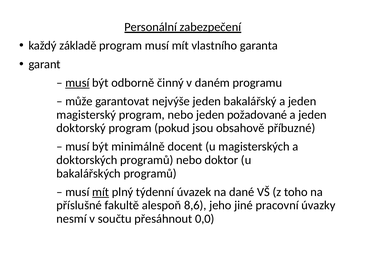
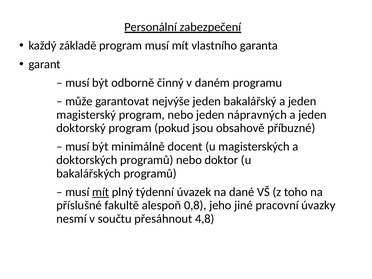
musí at (77, 83) underline: present -> none
požadované: požadované -> nápravných
8,6: 8,6 -> 0,8
0,0: 0,0 -> 4,8
